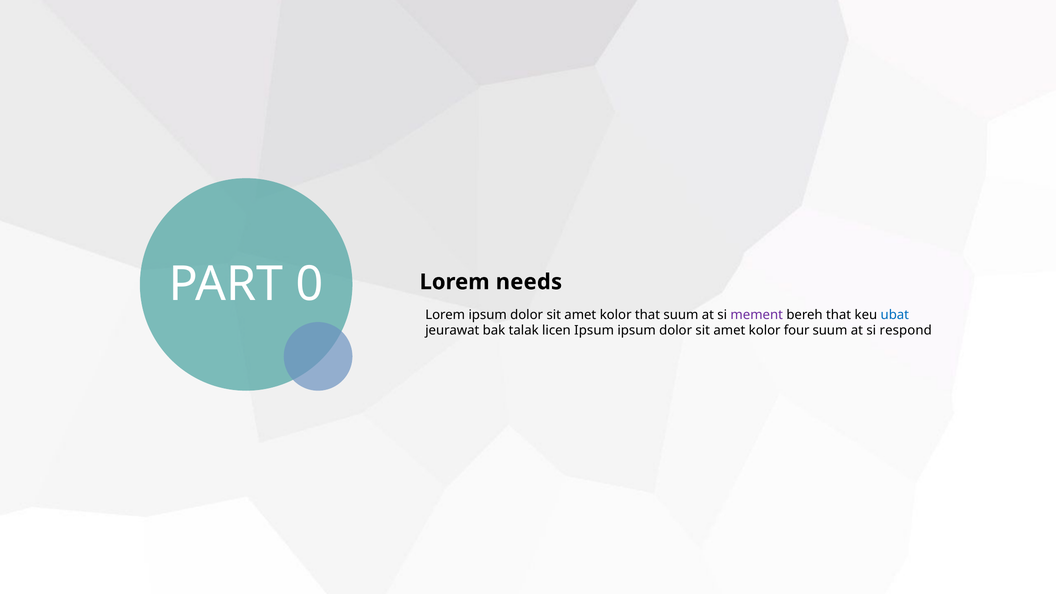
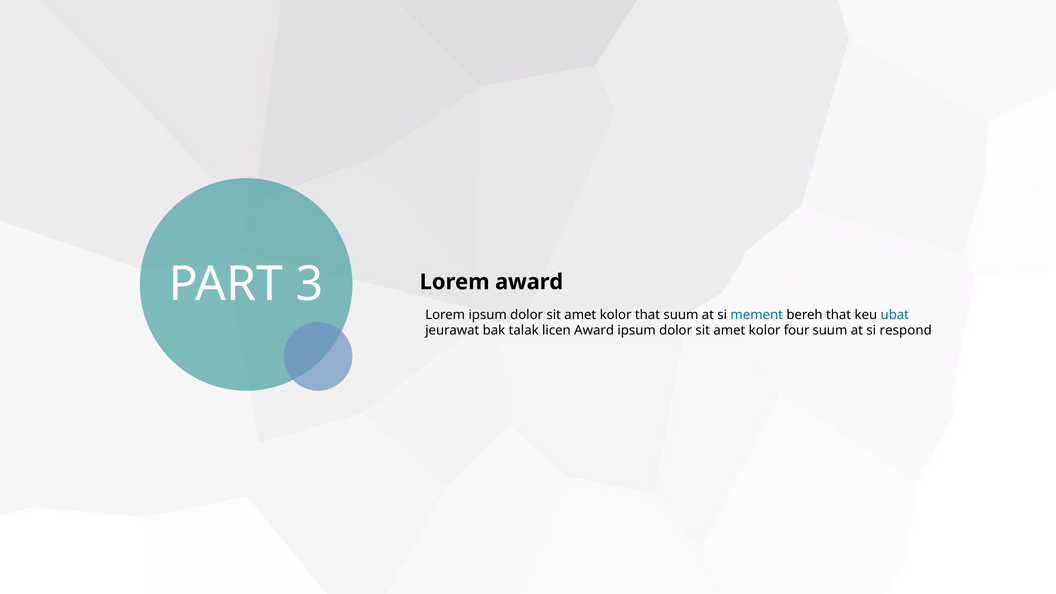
0: 0 -> 3
mement colour: purple -> blue
Lorem needs: needs -> award
licen Ipsum: Ipsum -> Award
